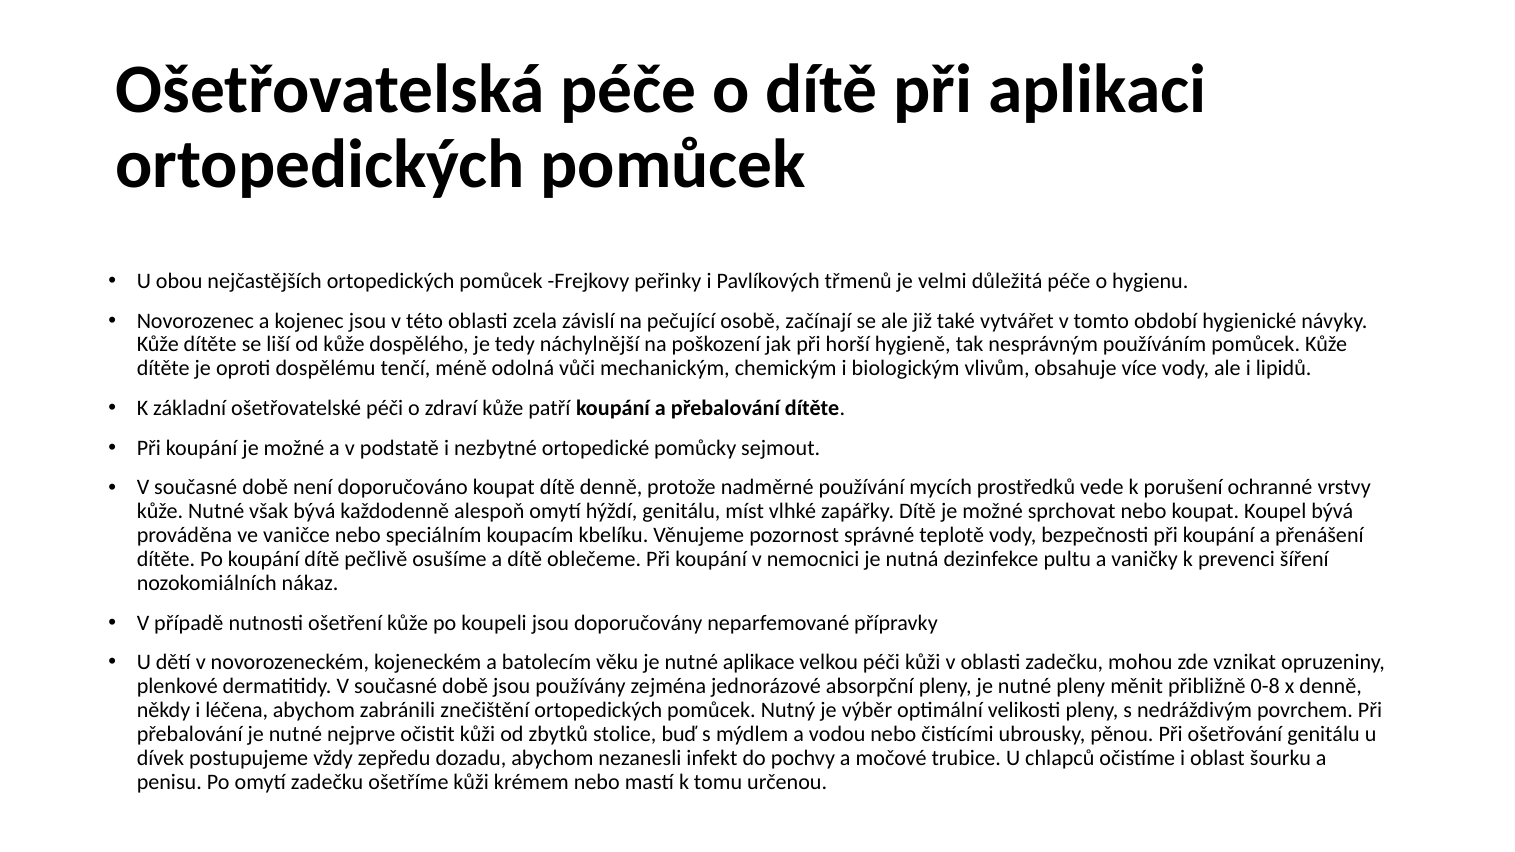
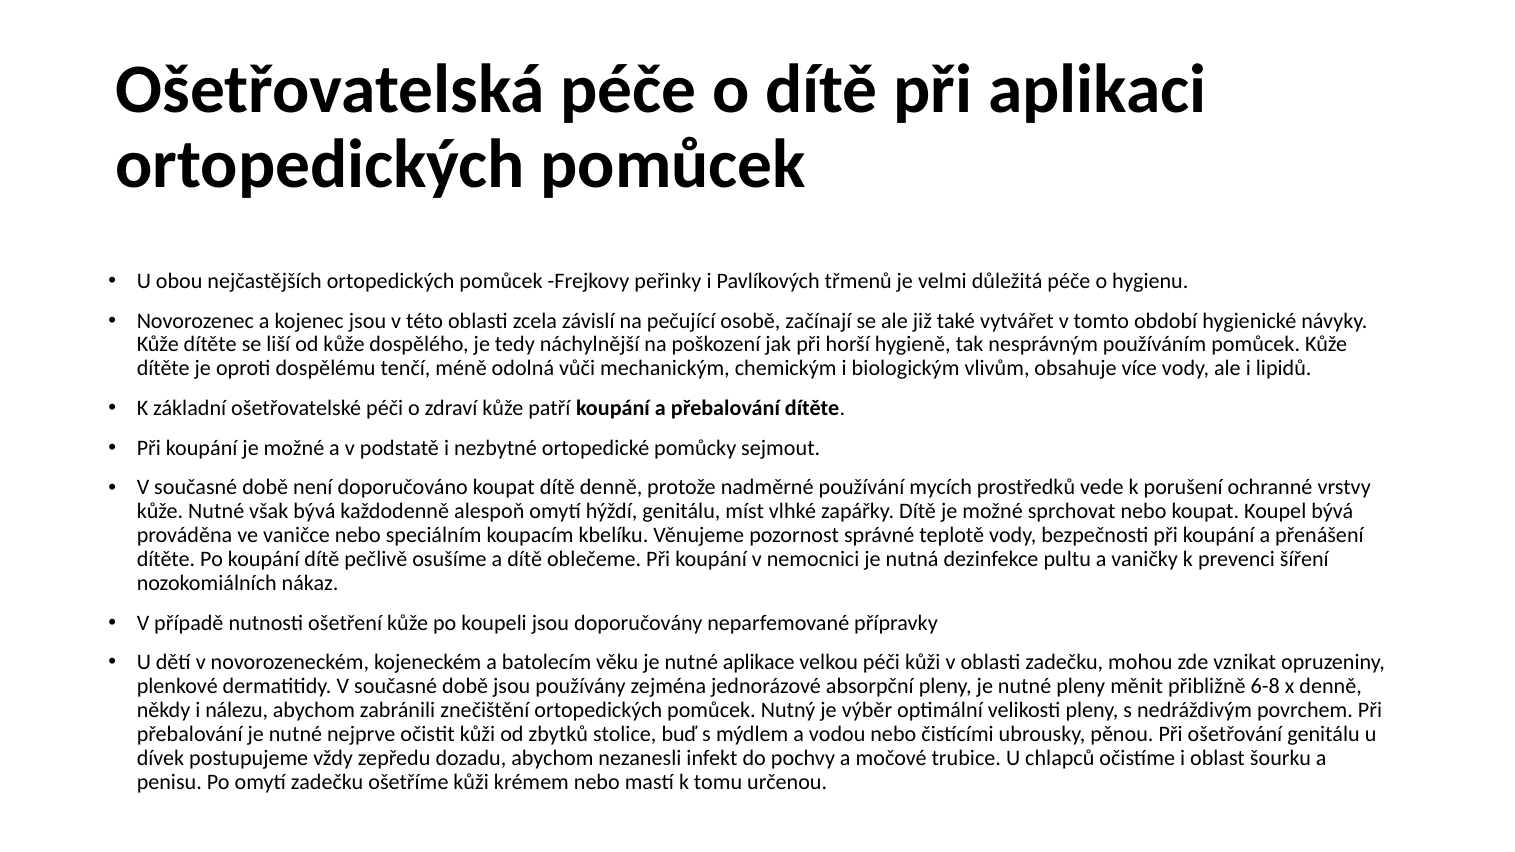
0-8: 0-8 -> 6-8
léčena: léčena -> nálezu
